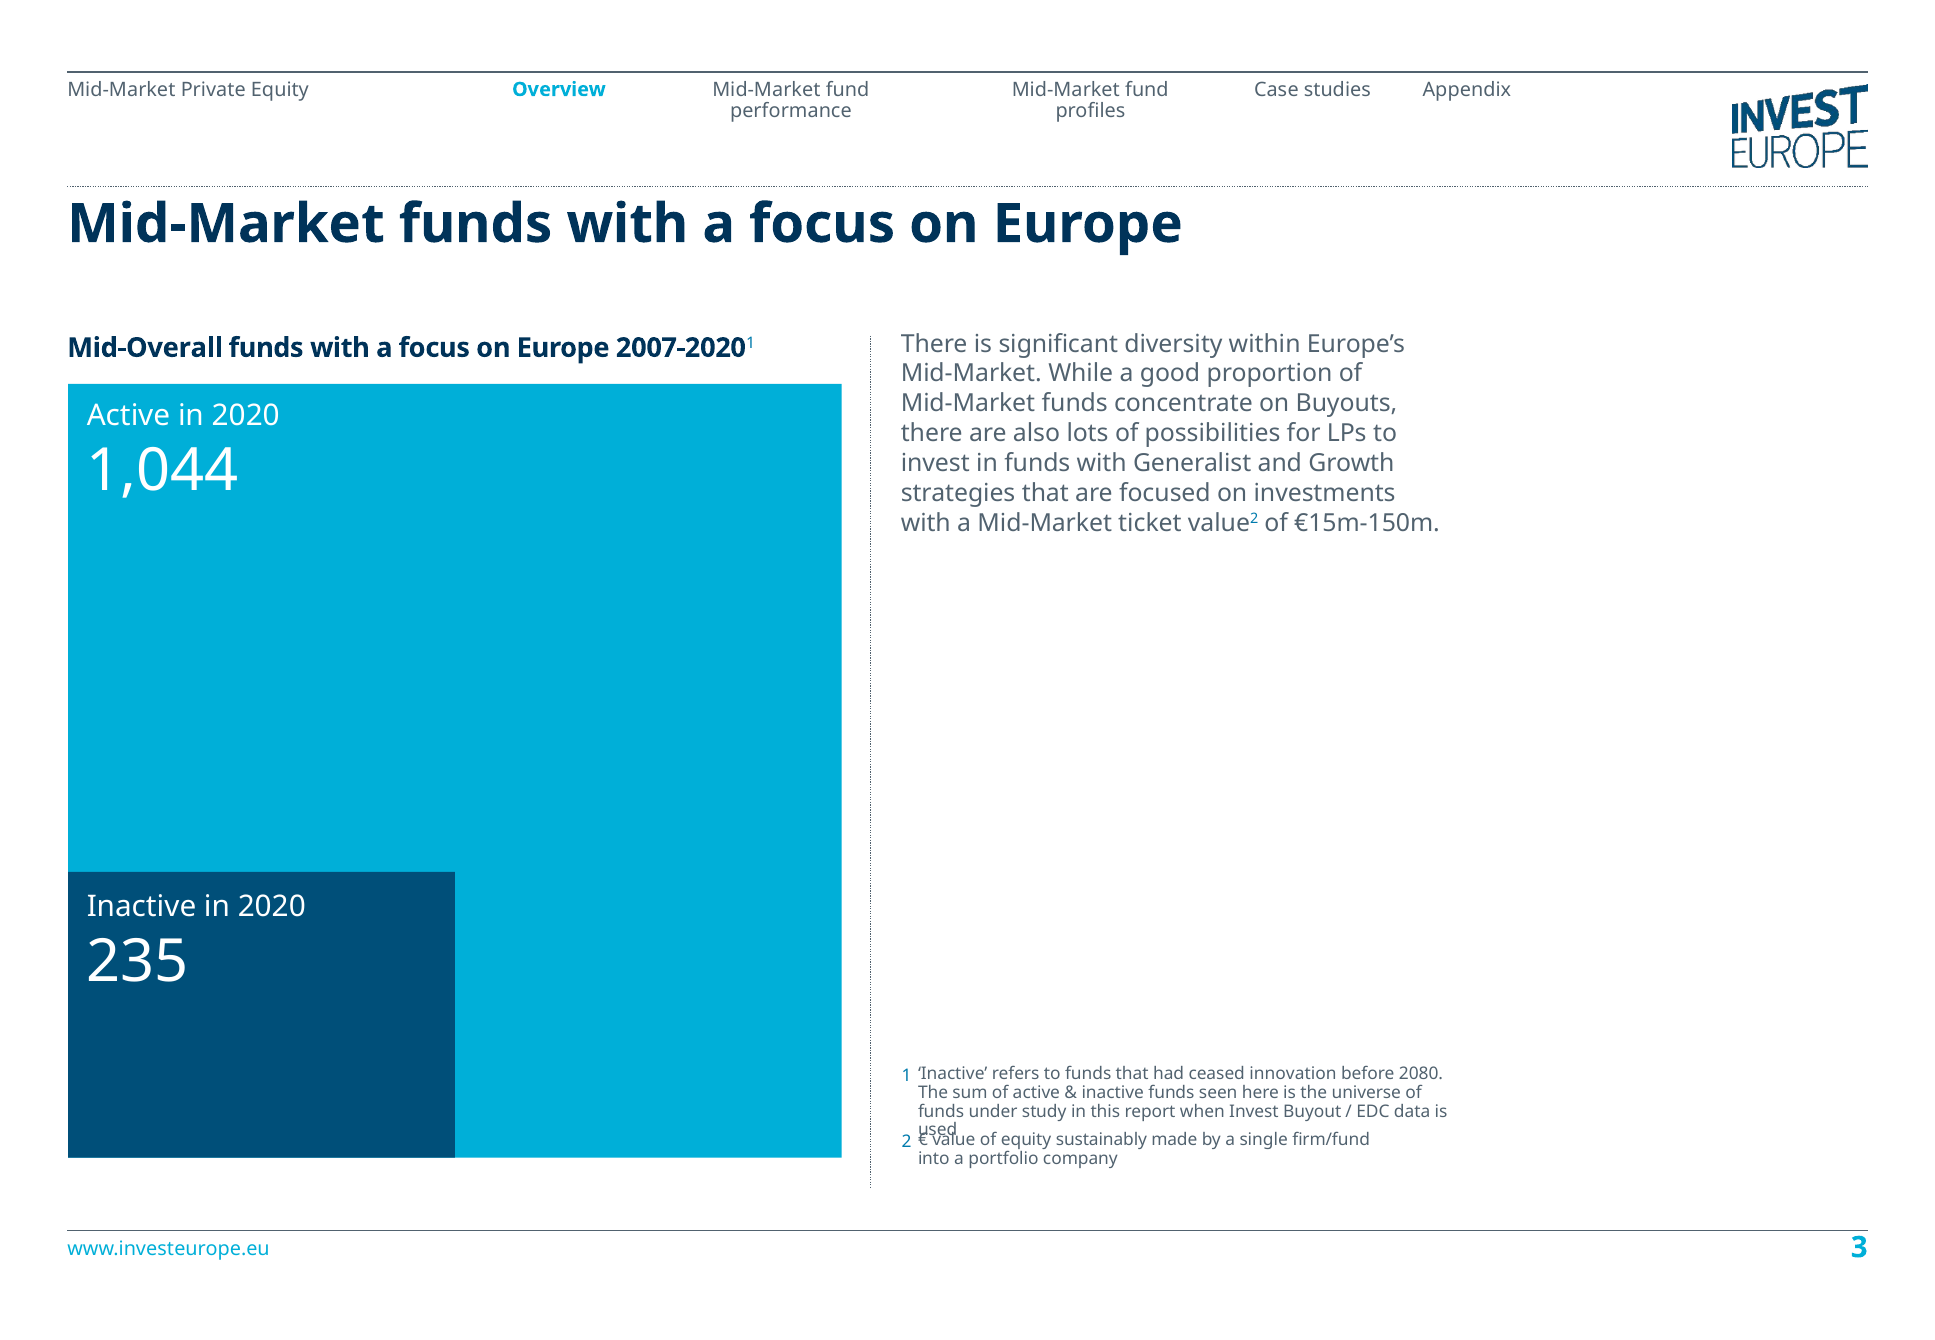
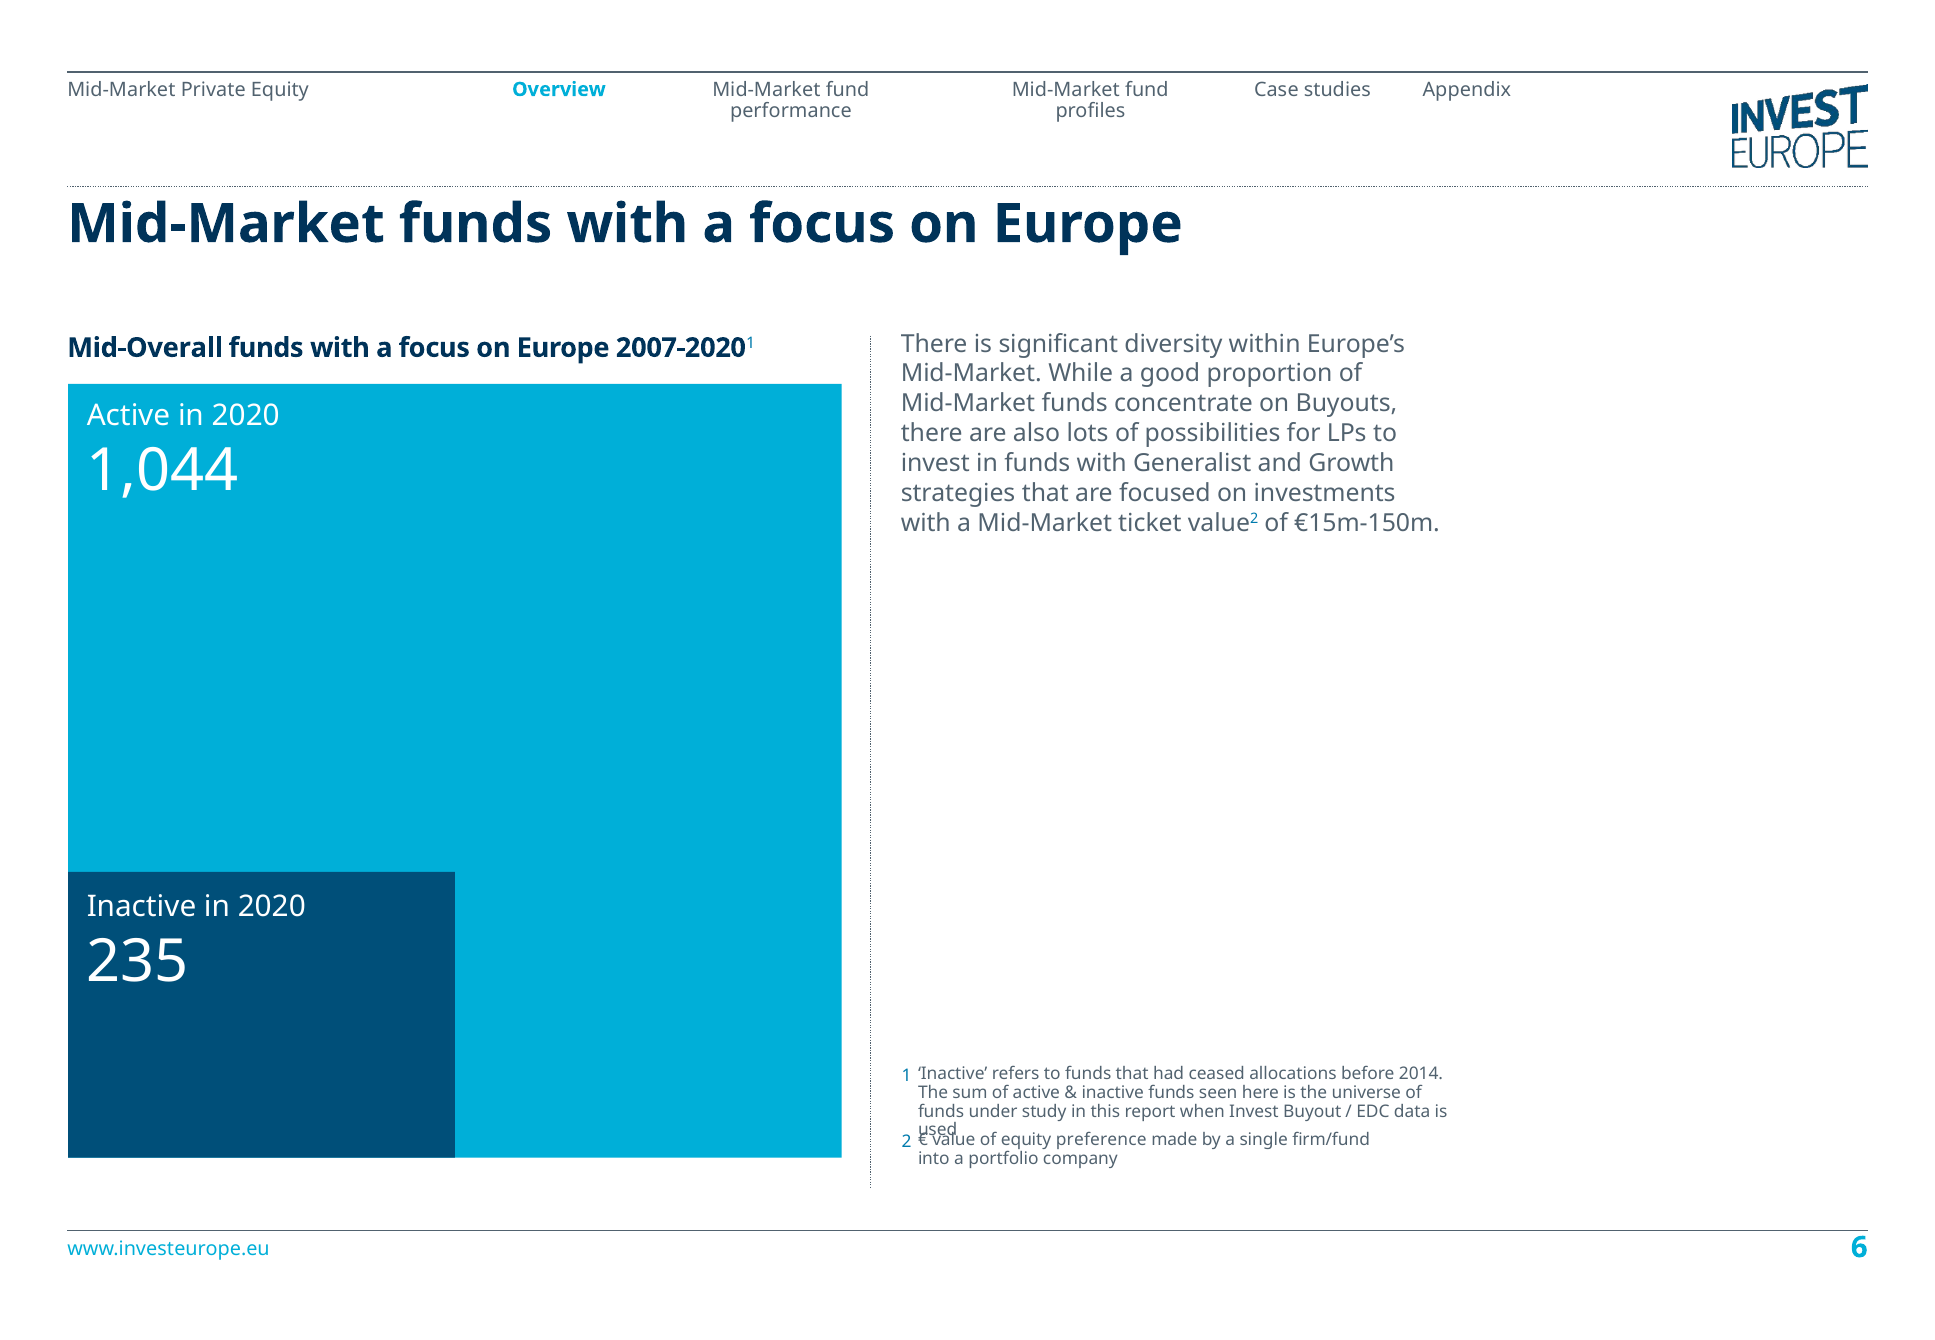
innovation: innovation -> allocations
2080: 2080 -> 2014
sustainably: sustainably -> preference
3: 3 -> 6
